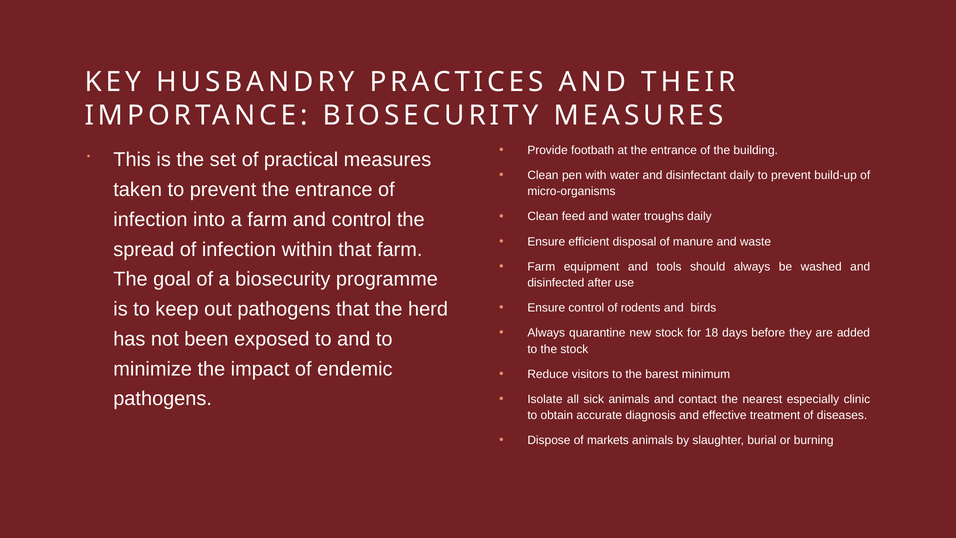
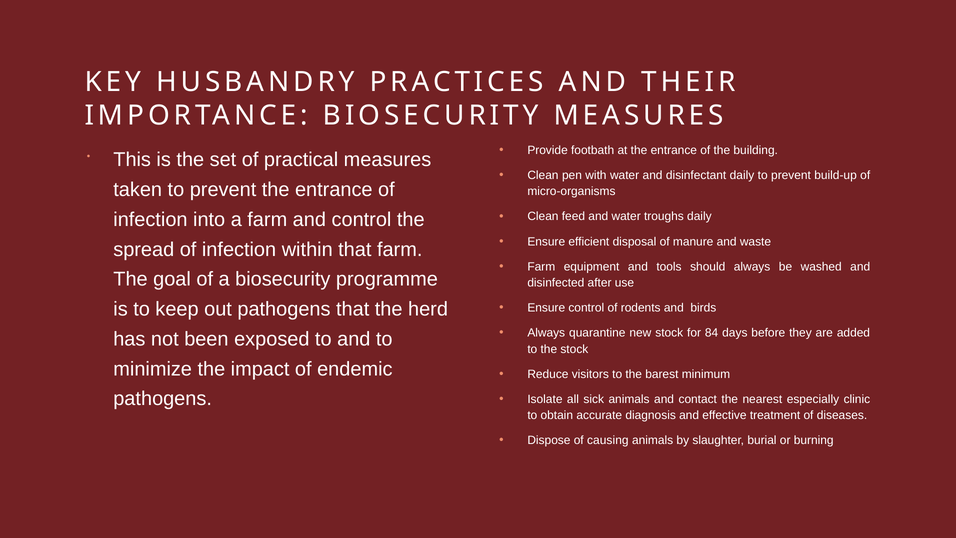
18: 18 -> 84
markets: markets -> causing
